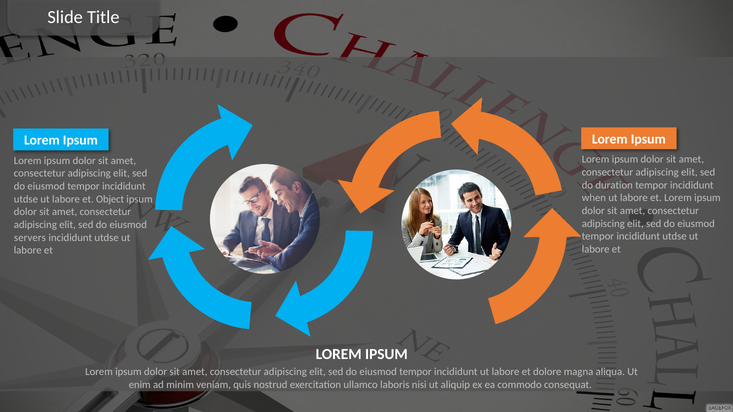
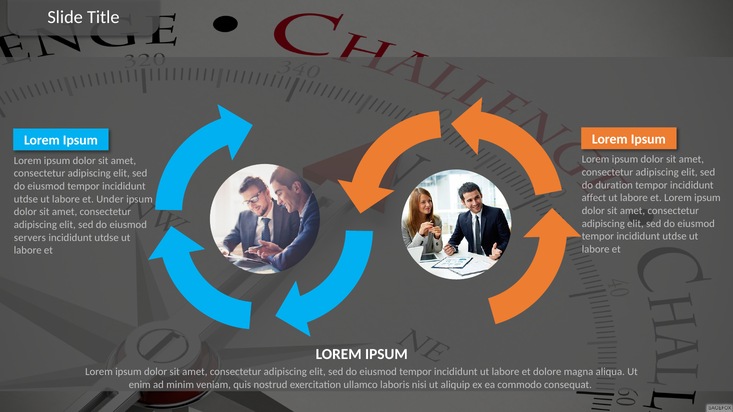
when: when -> affect
Object: Object -> Under
